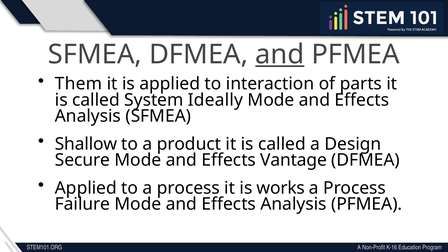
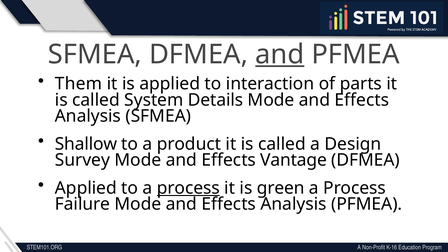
Ideally: Ideally -> Details
Secure: Secure -> Survey
process at (188, 188) underline: none -> present
works: works -> green
